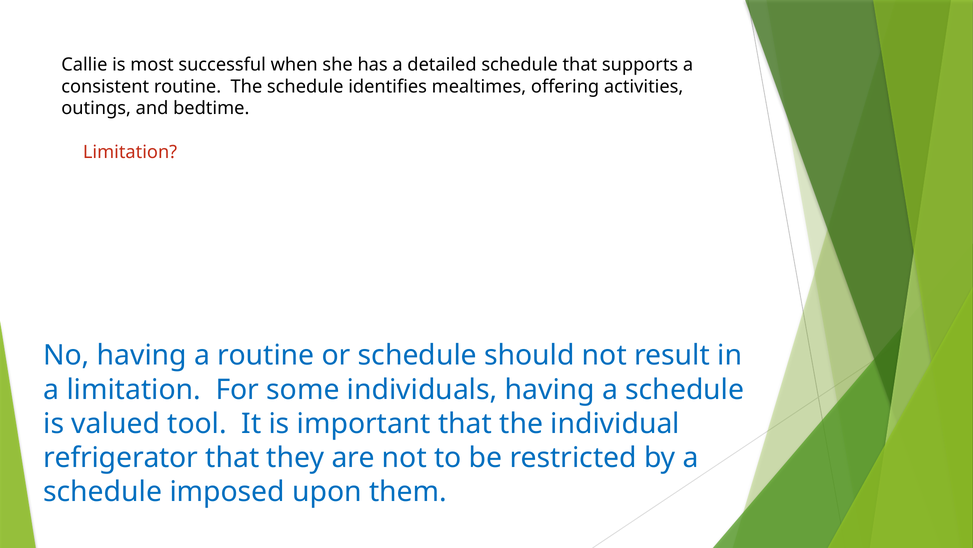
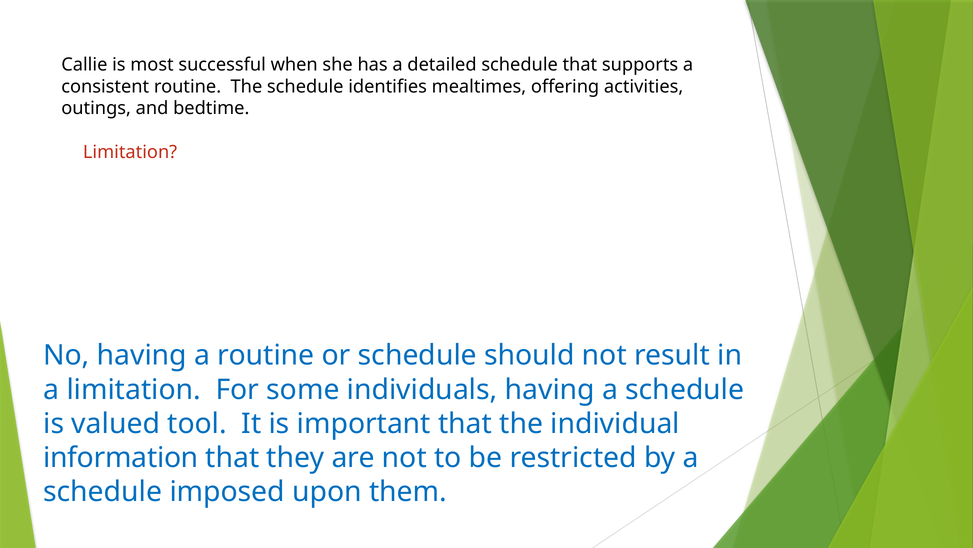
refrigerator: refrigerator -> information
